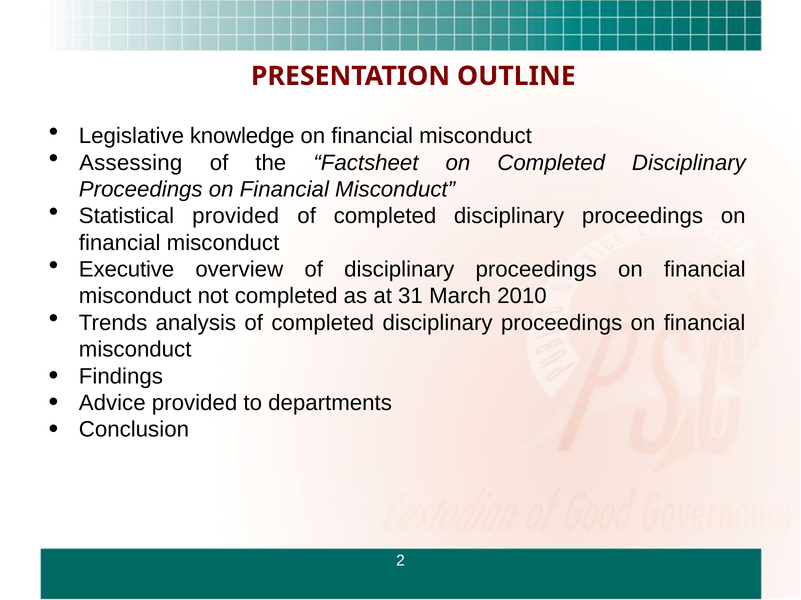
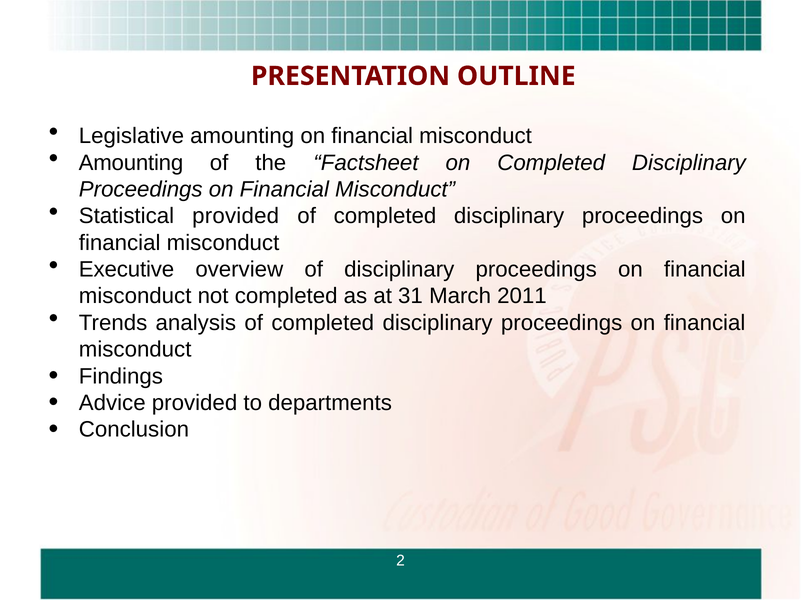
Legislative knowledge: knowledge -> amounting
Assessing at (131, 163): Assessing -> Amounting
2010: 2010 -> 2011
